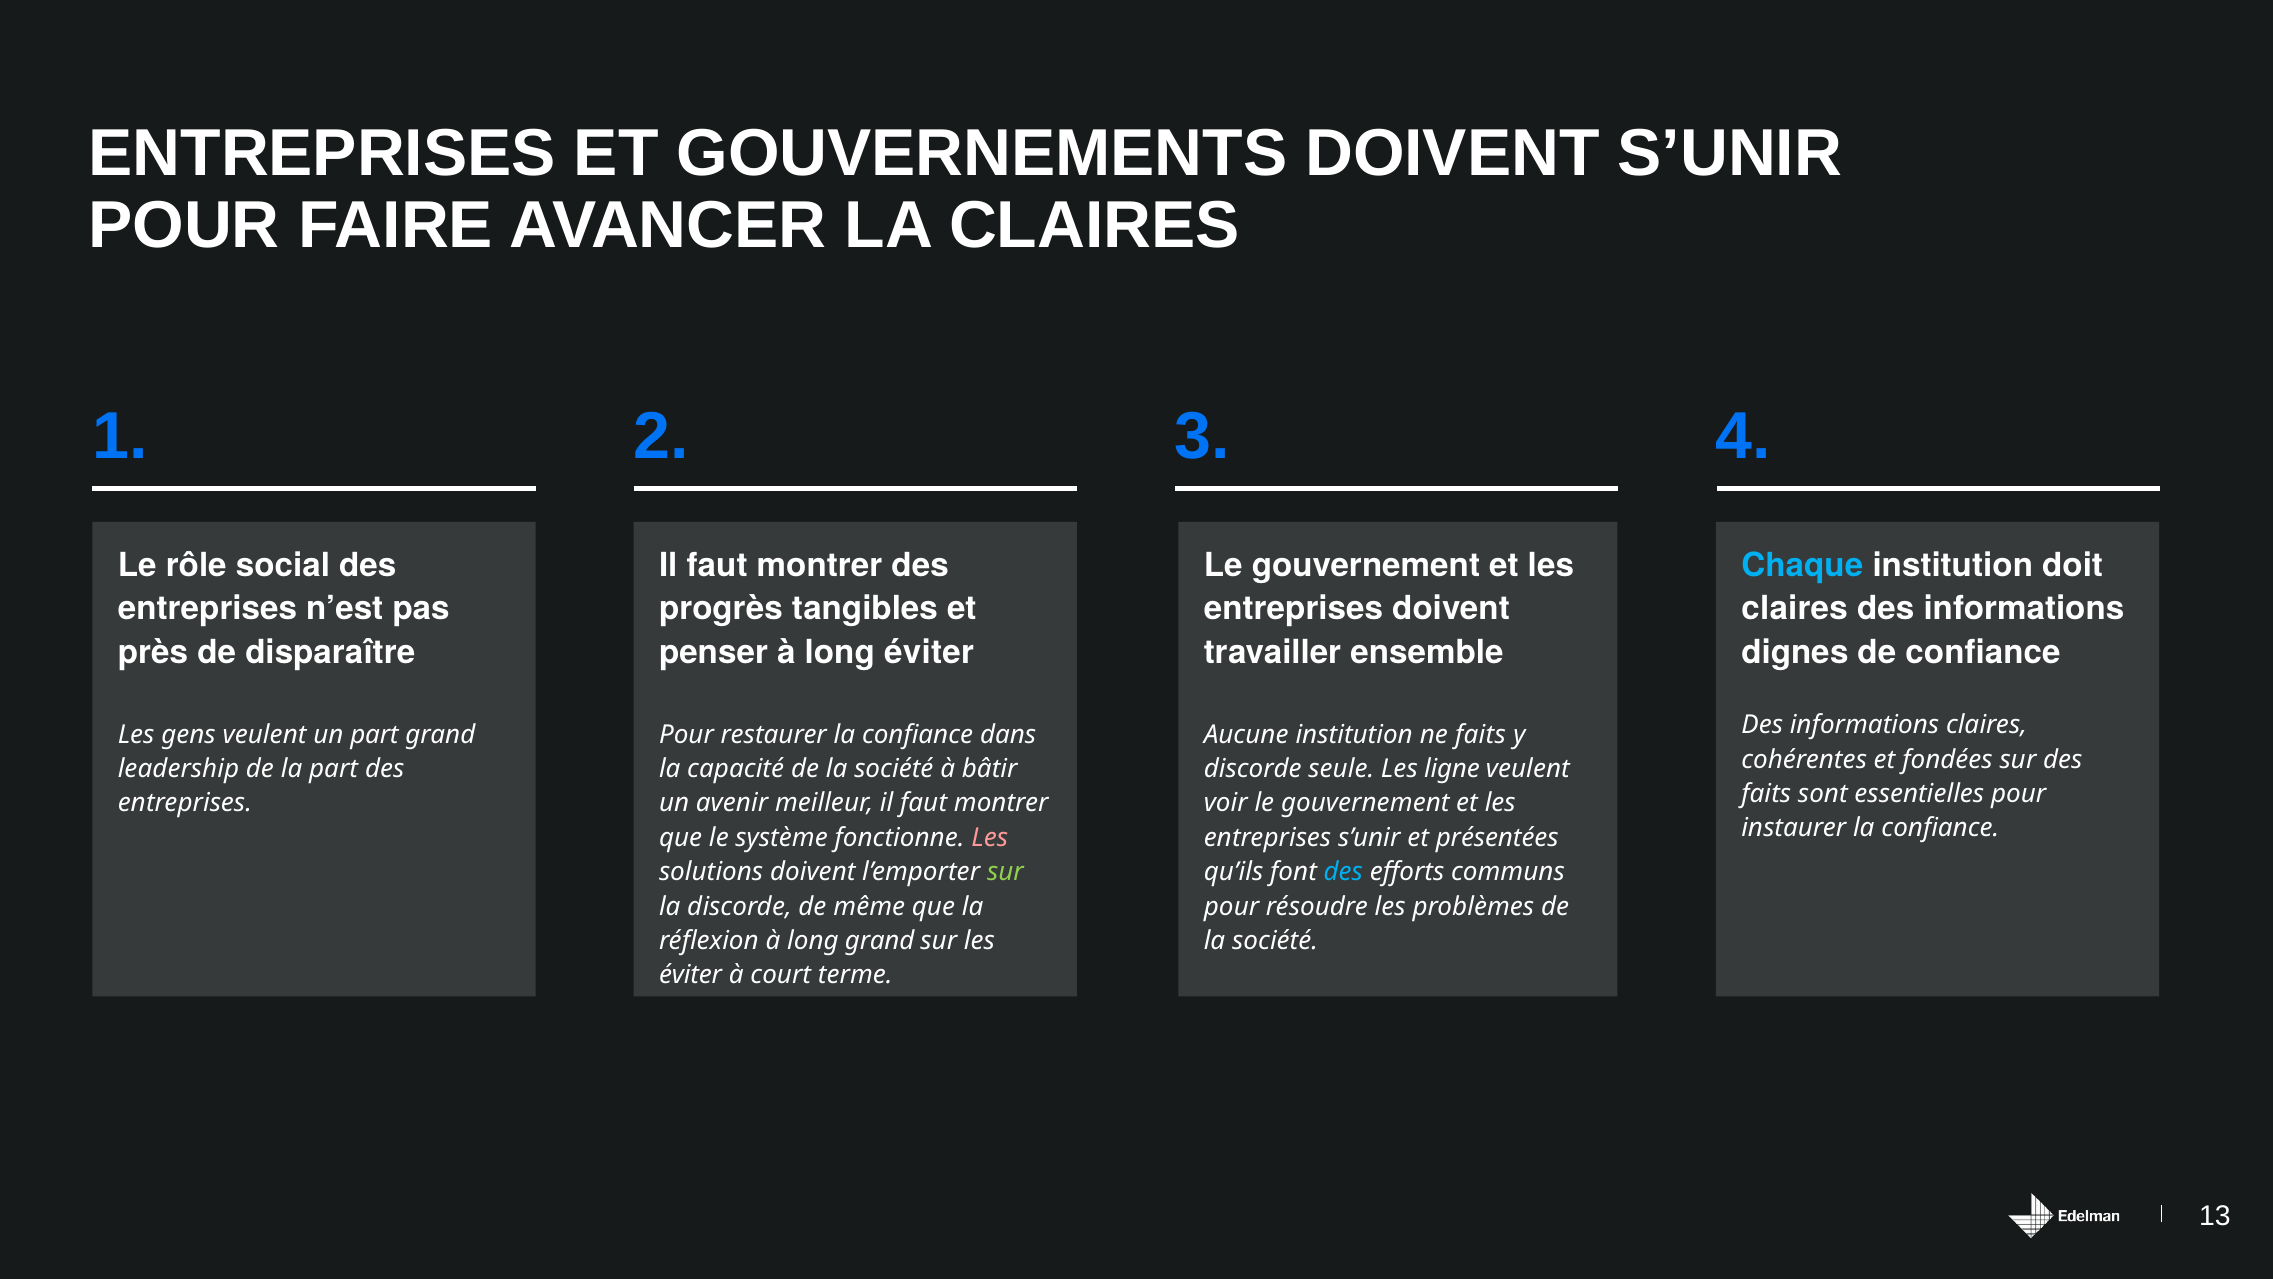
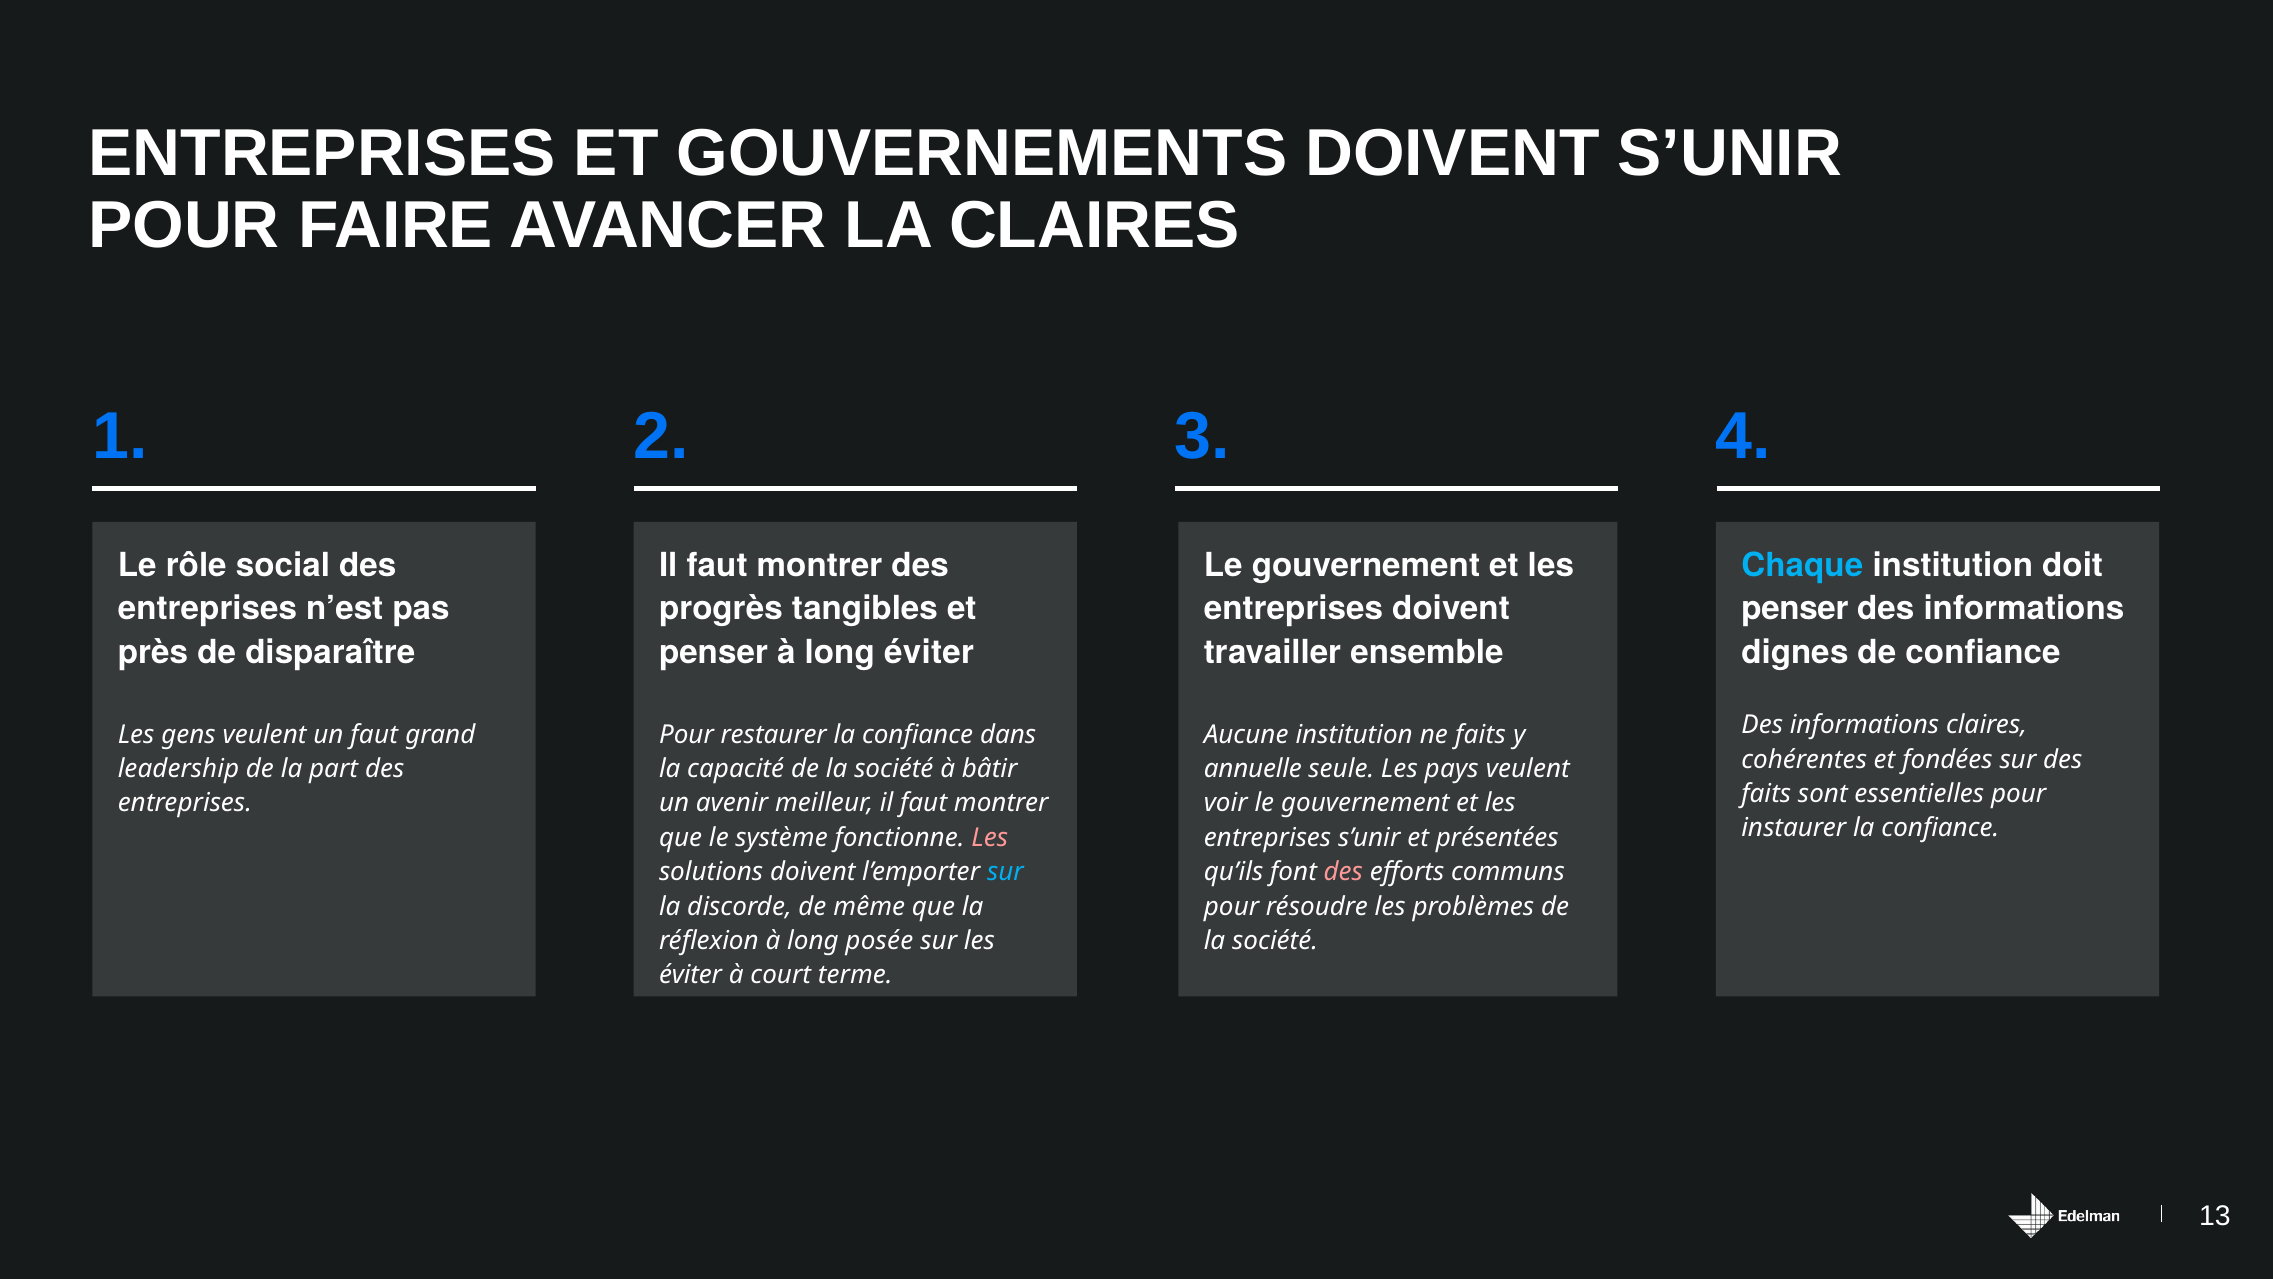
claires at (1795, 609): claires -> penser
un part: part -> faut
discorde at (1253, 769): discorde -> annuelle
ligne: ligne -> pays
sur at (1005, 872) colour: light green -> light blue
des at (1343, 872) colour: light blue -> pink
long grand: grand -> posée
